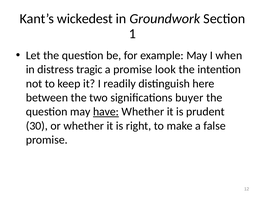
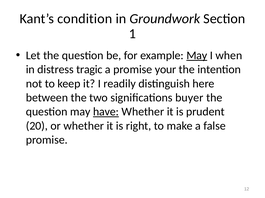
wickedest: wickedest -> condition
May at (197, 56) underline: none -> present
look: look -> your
30: 30 -> 20
